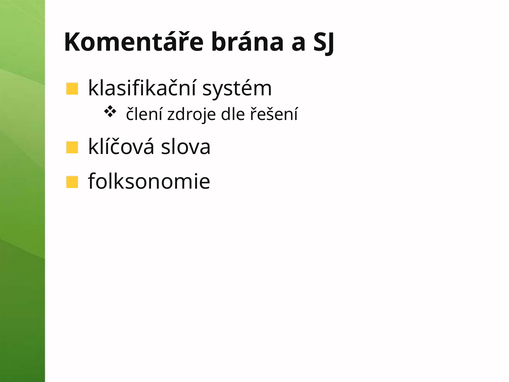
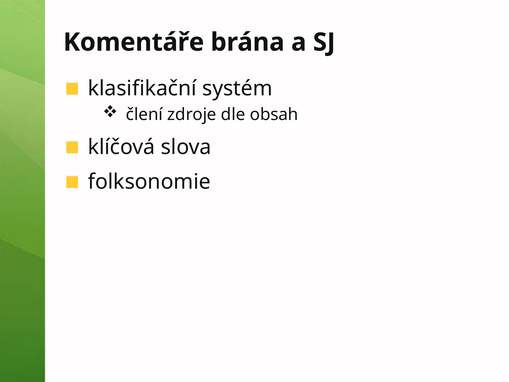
řešení: řešení -> obsah
